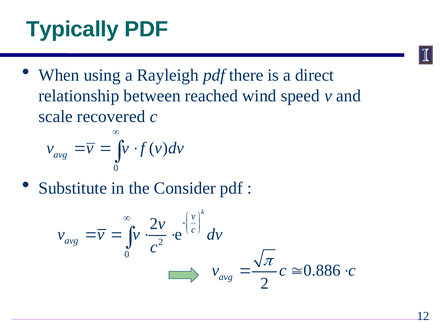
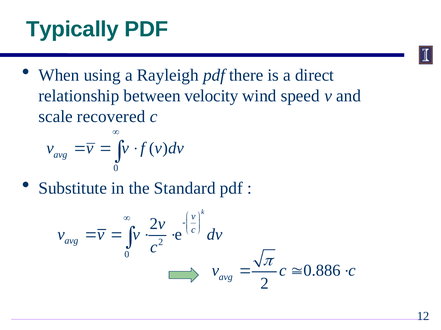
reached: reached -> velocity
Consider: Consider -> Standard
